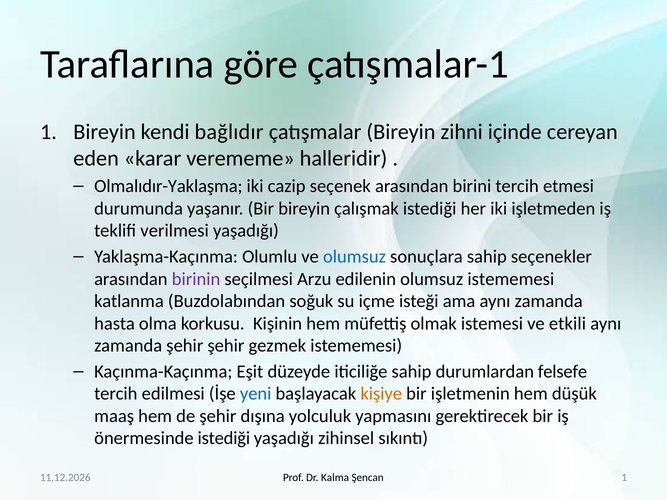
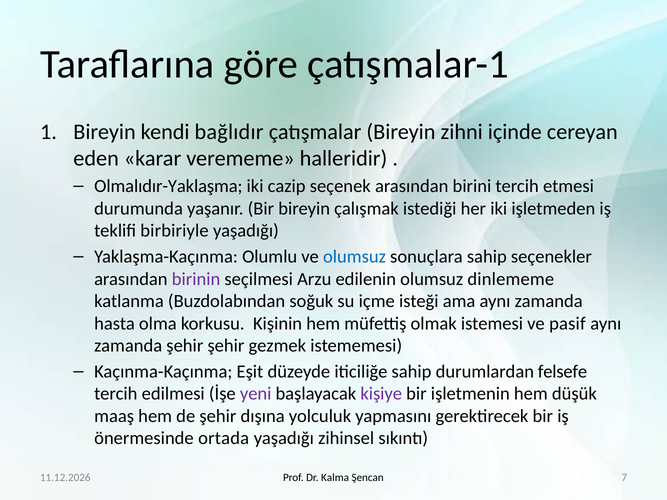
verilmesi: verilmesi -> birbiriyle
olumsuz istememesi: istememesi -> dinlememe
etkili: etkili -> pasif
yeni colour: blue -> purple
kişiye colour: orange -> purple
önermesinde istediği: istediği -> ortada
1 at (624, 478): 1 -> 7
